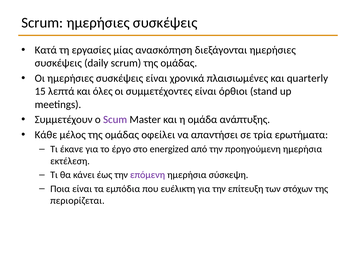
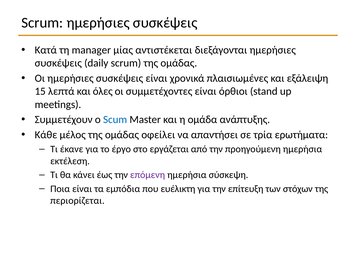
εργασίες: εργασίες -> manager
ανασκόπηση: ανασκόπηση -> αντιστέκεται
quarterly: quarterly -> εξάλειψη
Scum colour: purple -> blue
energized: energized -> εργάζεται
